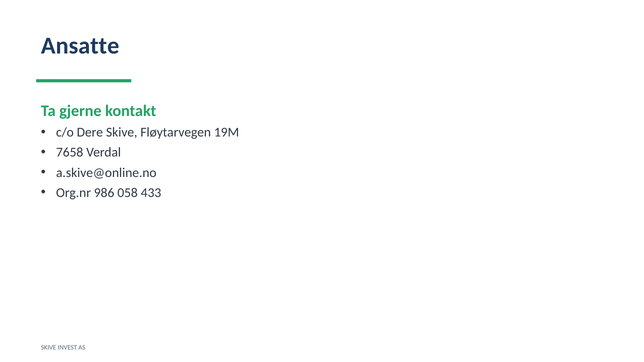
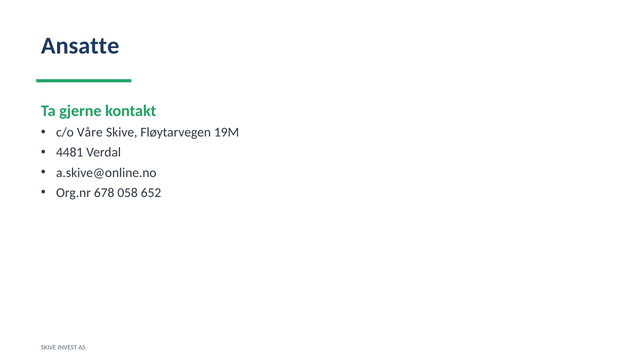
Dere: Dere -> Våre
7658: 7658 -> 4481
986: 986 -> 678
433: 433 -> 652
